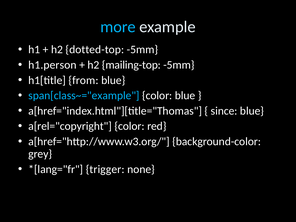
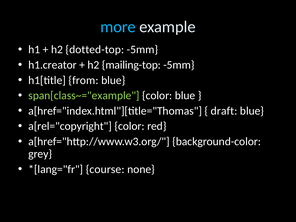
h1.person: h1.person -> h1.creator
span[class~="example colour: light blue -> light green
since: since -> draft
trigger: trigger -> course
